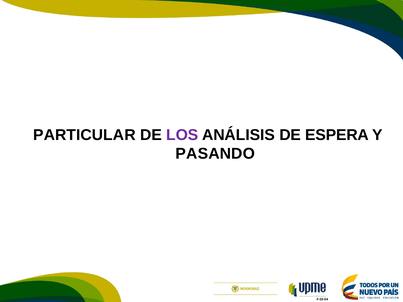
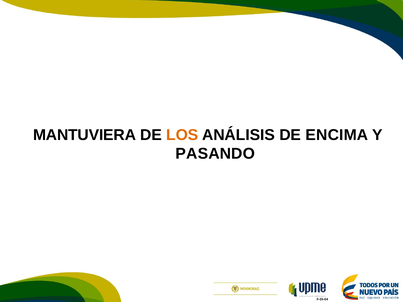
PARTICULAR: PARTICULAR -> MANTUVIERA
LOS colour: purple -> orange
ESPERA: ESPERA -> ENCIMA
